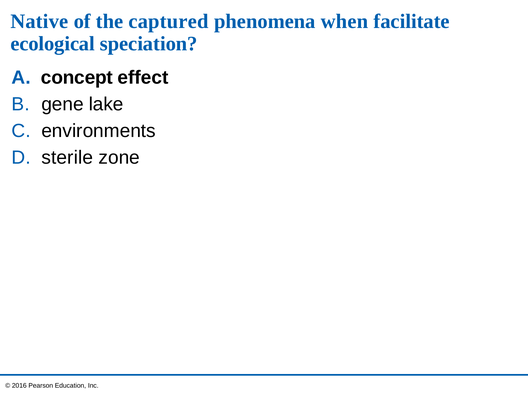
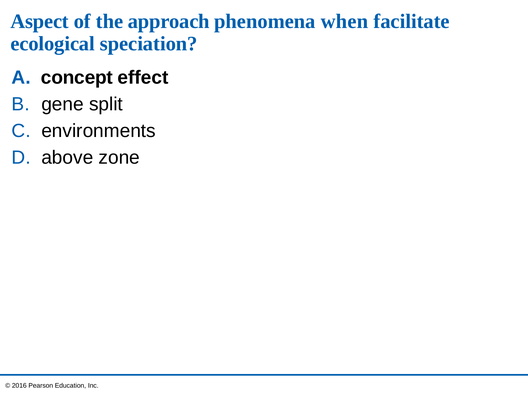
Native: Native -> Aspect
captured: captured -> approach
lake: lake -> split
sterile: sterile -> above
